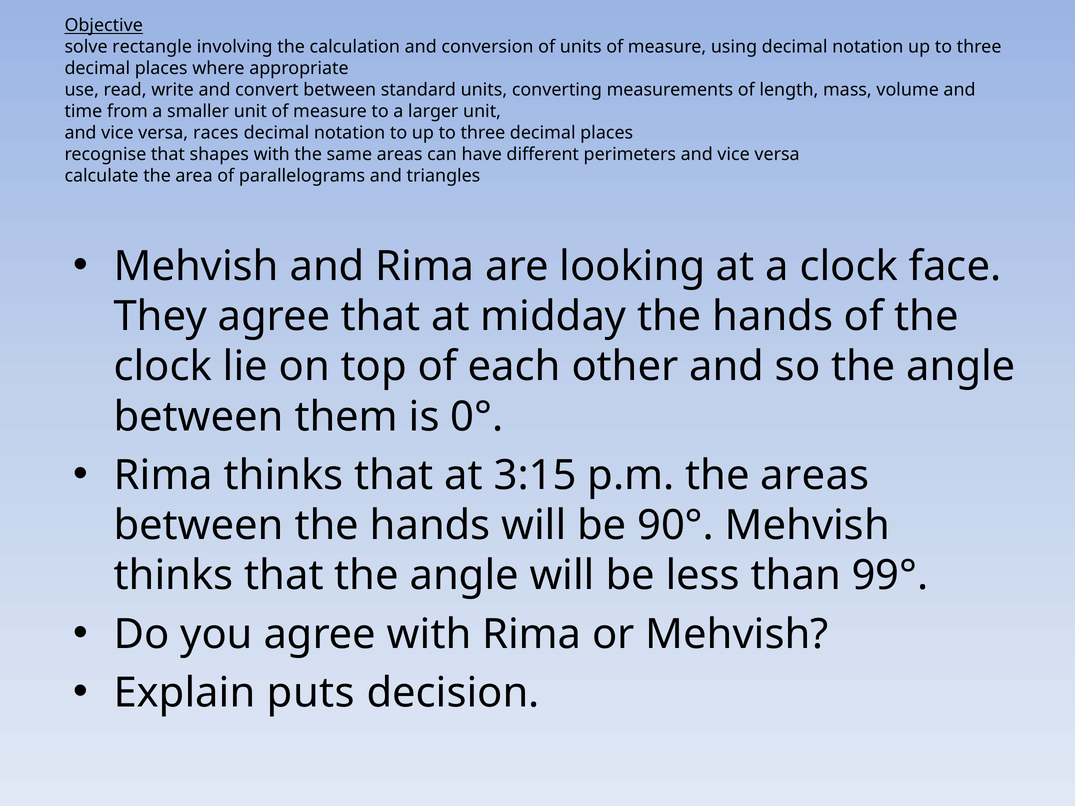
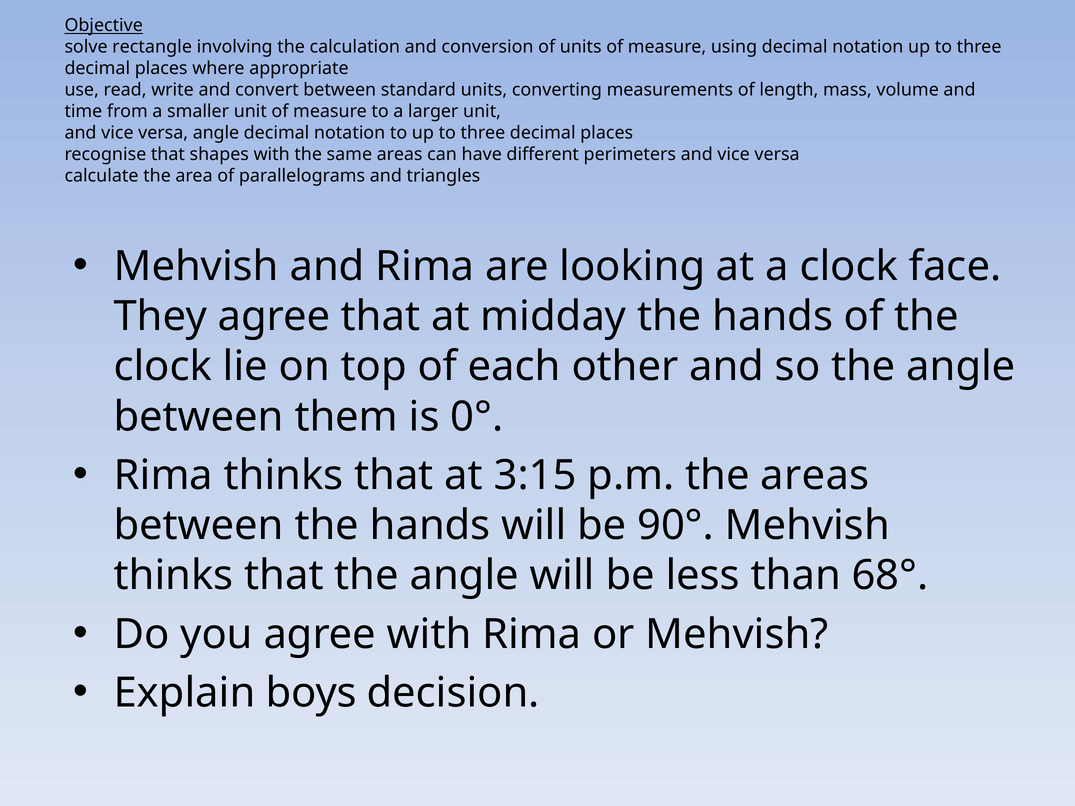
versa races: races -> angle
99°: 99° -> 68°
puts: puts -> boys
